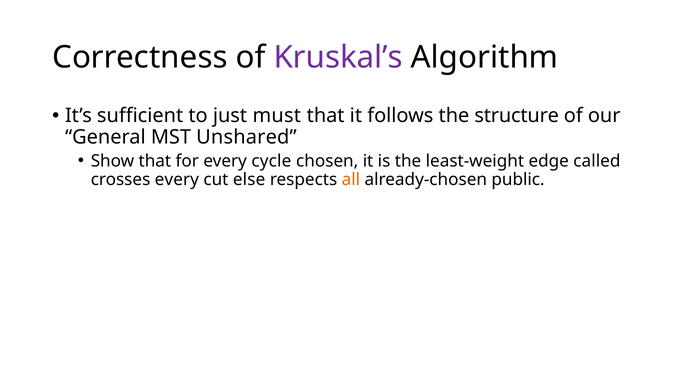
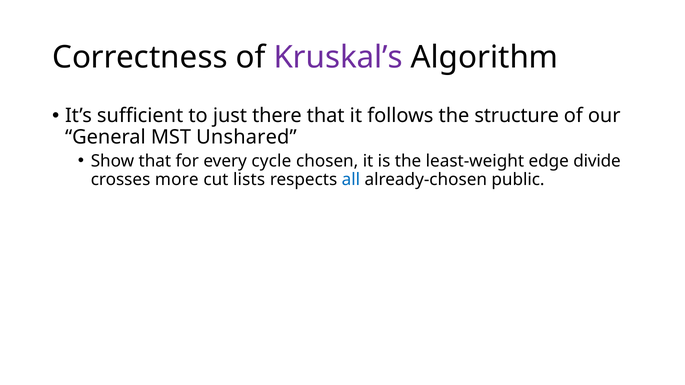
must: must -> there
called: called -> divide
crosses every: every -> more
else: else -> lists
all colour: orange -> blue
